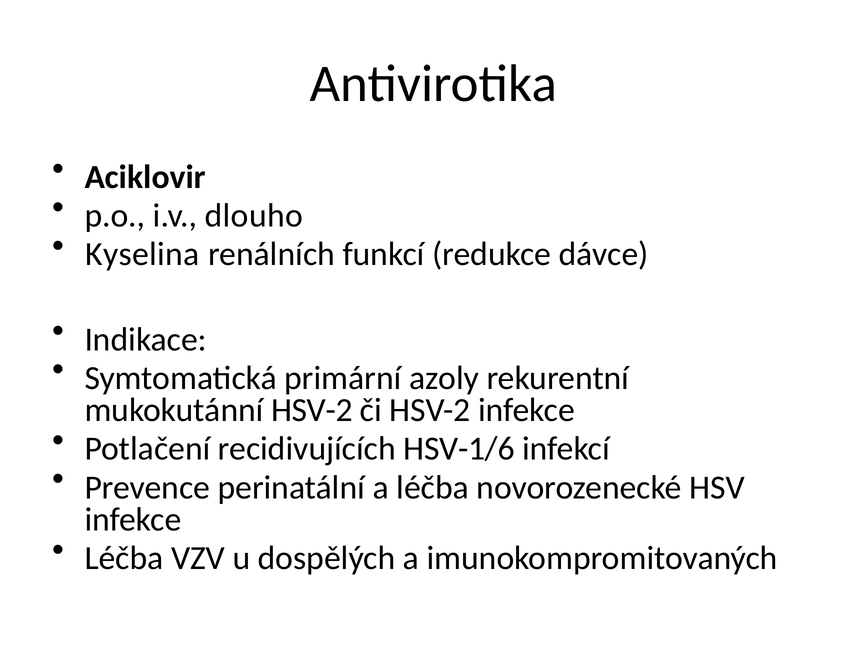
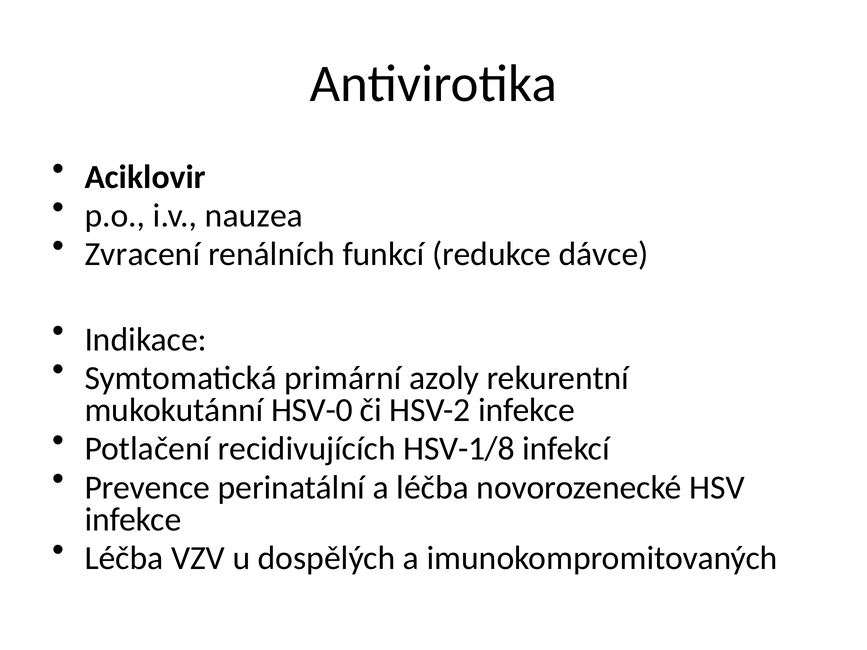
dlouho: dlouho -> nauzea
Kyselina: Kyselina -> Zvracení
mukokutánní HSV-2: HSV-2 -> HSV-0
HSV-1/6: HSV-1/6 -> HSV-1/8
